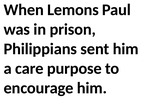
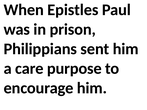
Lemons: Lemons -> Epistles
